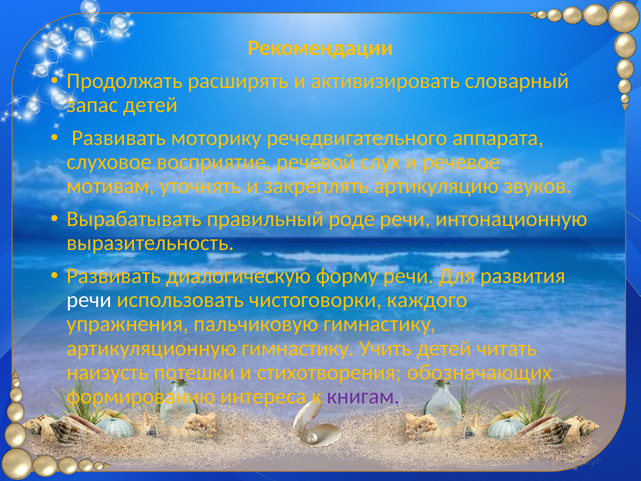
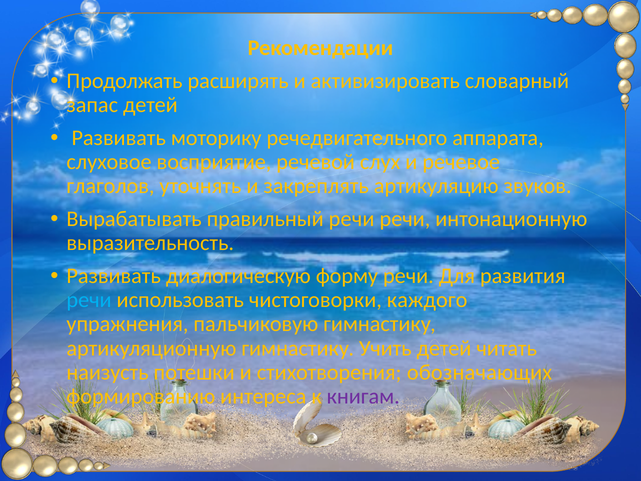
мотивам: мотивам -> глаголов
правильный роде: роде -> речи
речи at (89, 300) colour: white -> light blue
